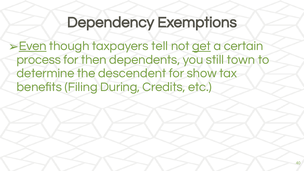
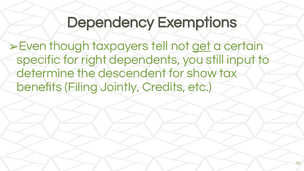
Even underline: present -> none
process: process -> specific
then: then -> right
town: town -> input
During: During -> Jointly
